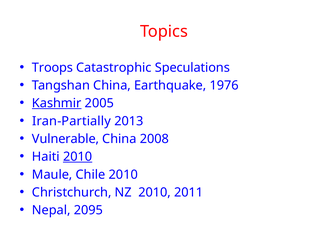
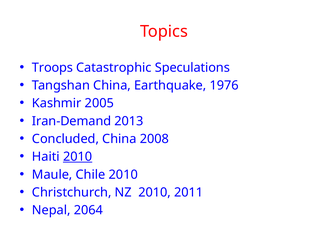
Kashmir underline: present -> none
Iran-Partially: Iran-Partially -> Iran-Demand
Vulnerable: Vulnerable -> Concluded
2095: 2095 -> 2064
